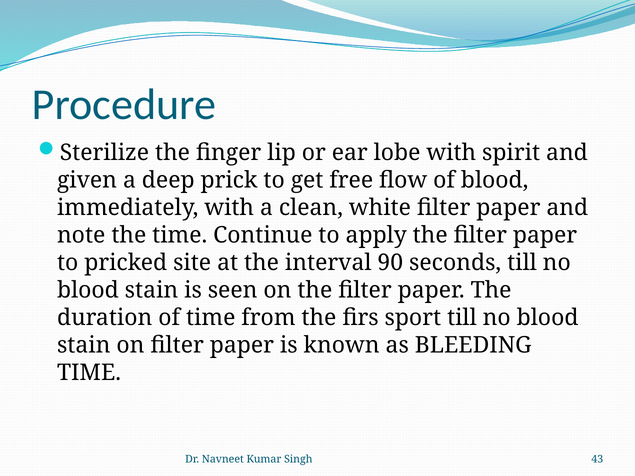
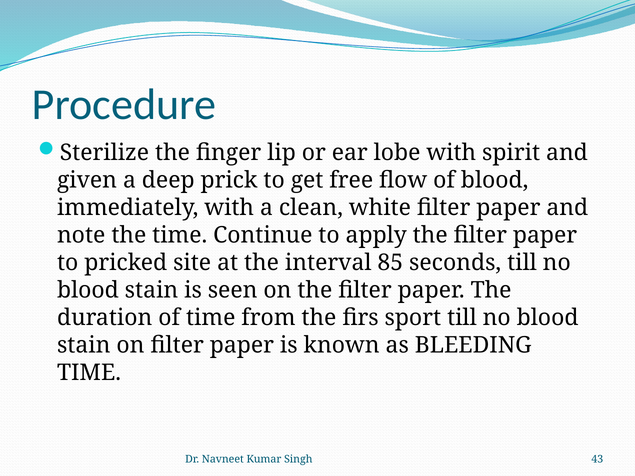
90: 90 -> 85
